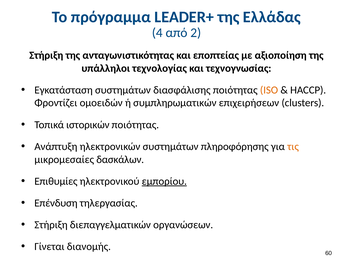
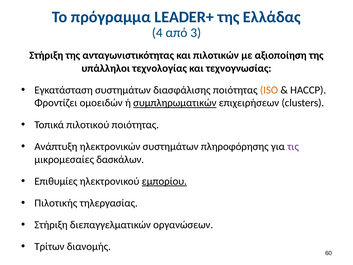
2: 2 -> 3
εποπτείας: εποπτείας -> πιλοτικών
συμπληρωματικών underline: none -> present
ιστορικών: ιστορικών -> πιλοτικού
τις colour: orange -> purple
Επένδυση: Επένδυση -> Πιλοτικής
Γίνεται: Γίνεται -> Τρίτων
